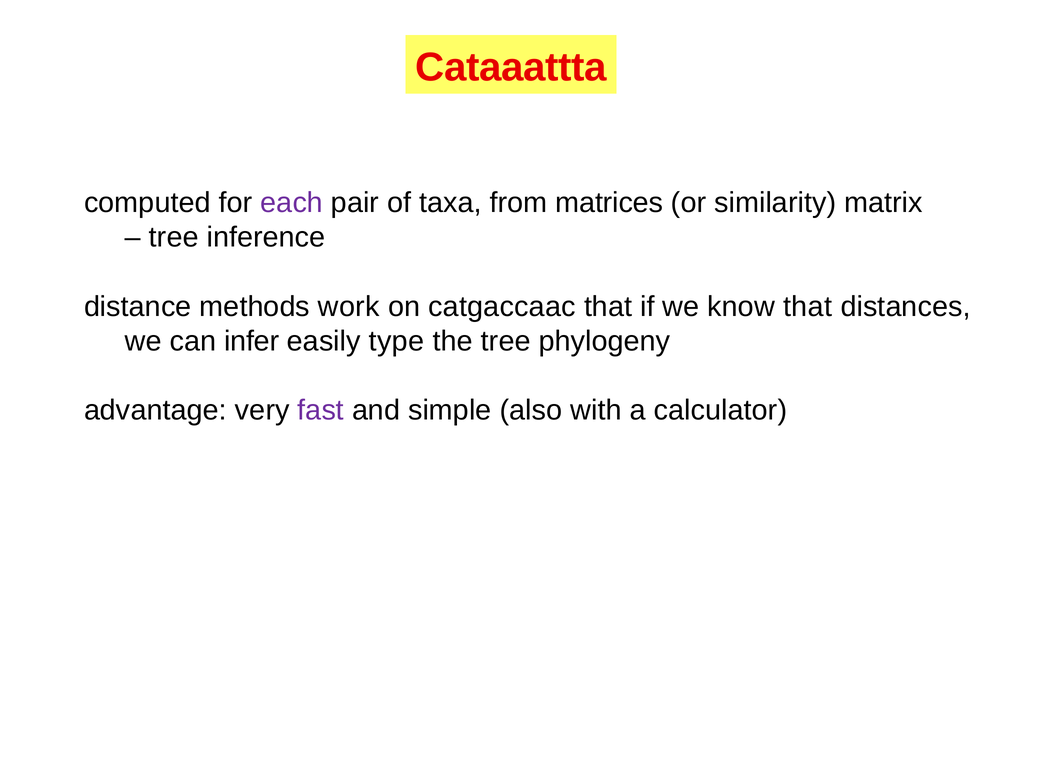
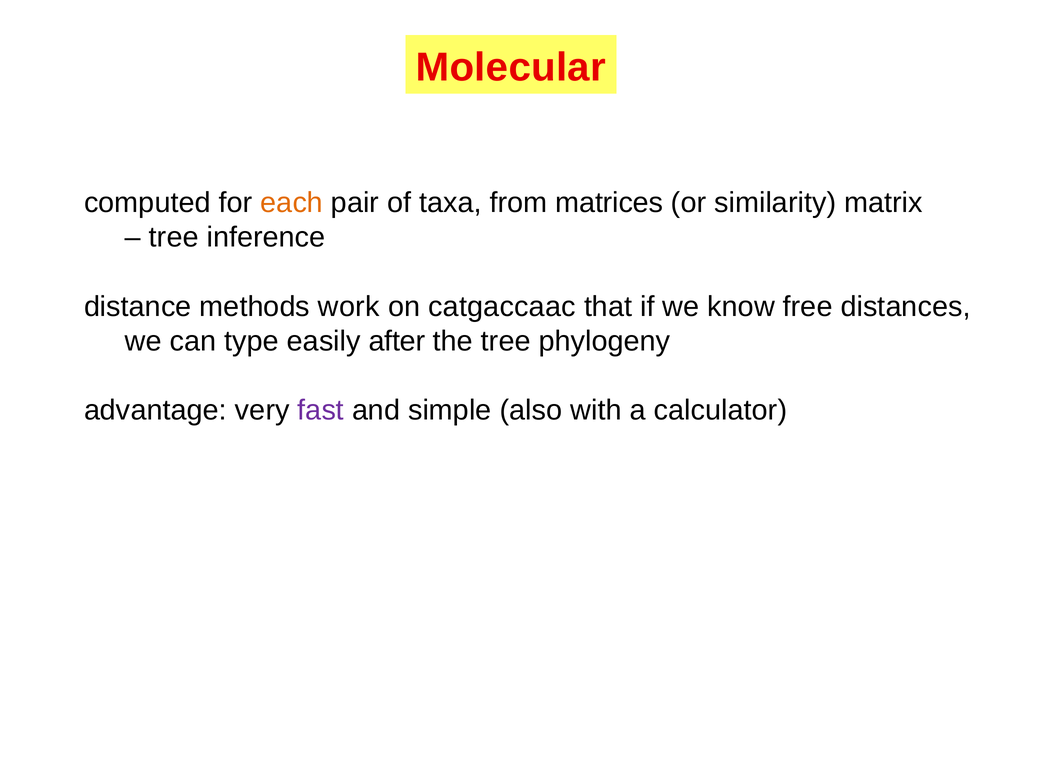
Cataaattta: Cataaattta -> Molecular
each colour: purple -> orange
know that: that -> free
infer: infer -> type
type: type -> after
